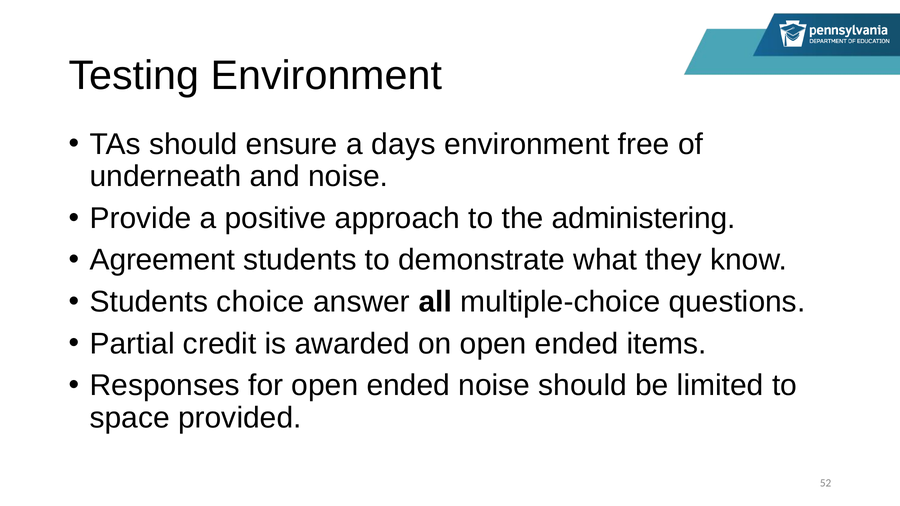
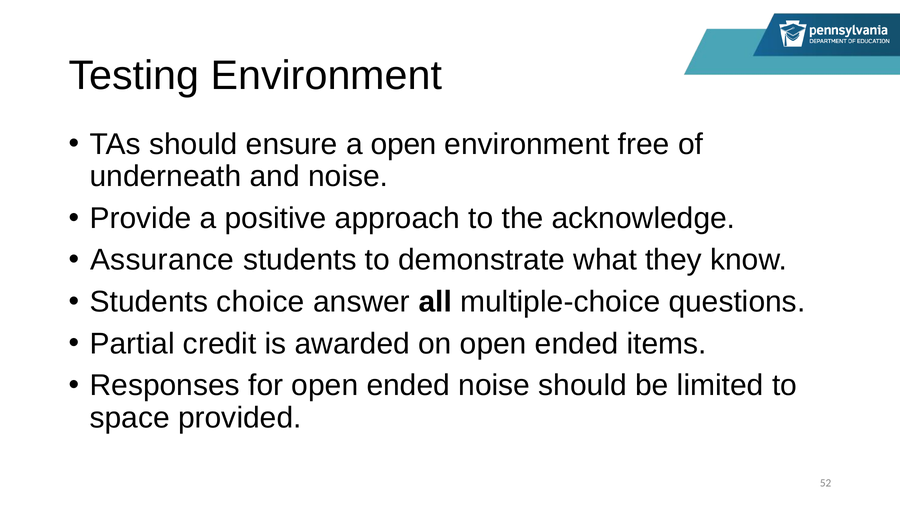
a days: days -> open
administering: administering -> acknowledge
Agreement: Agreement -> Assurance
